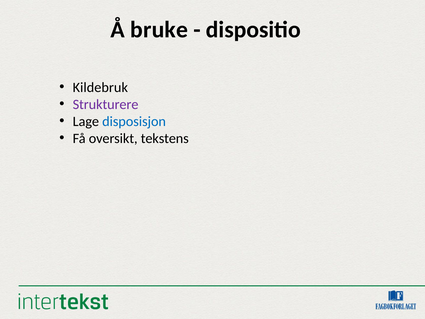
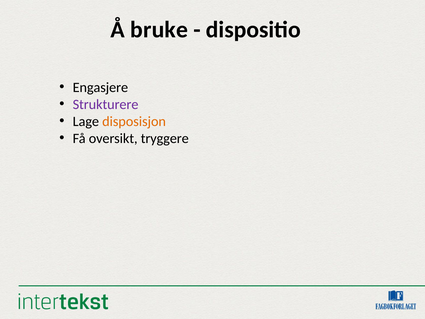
Kildebruk: Kildebruk -> Engasjere
disposisjon colour: blue -> orange
tekstens: tekstens -> tryggere
